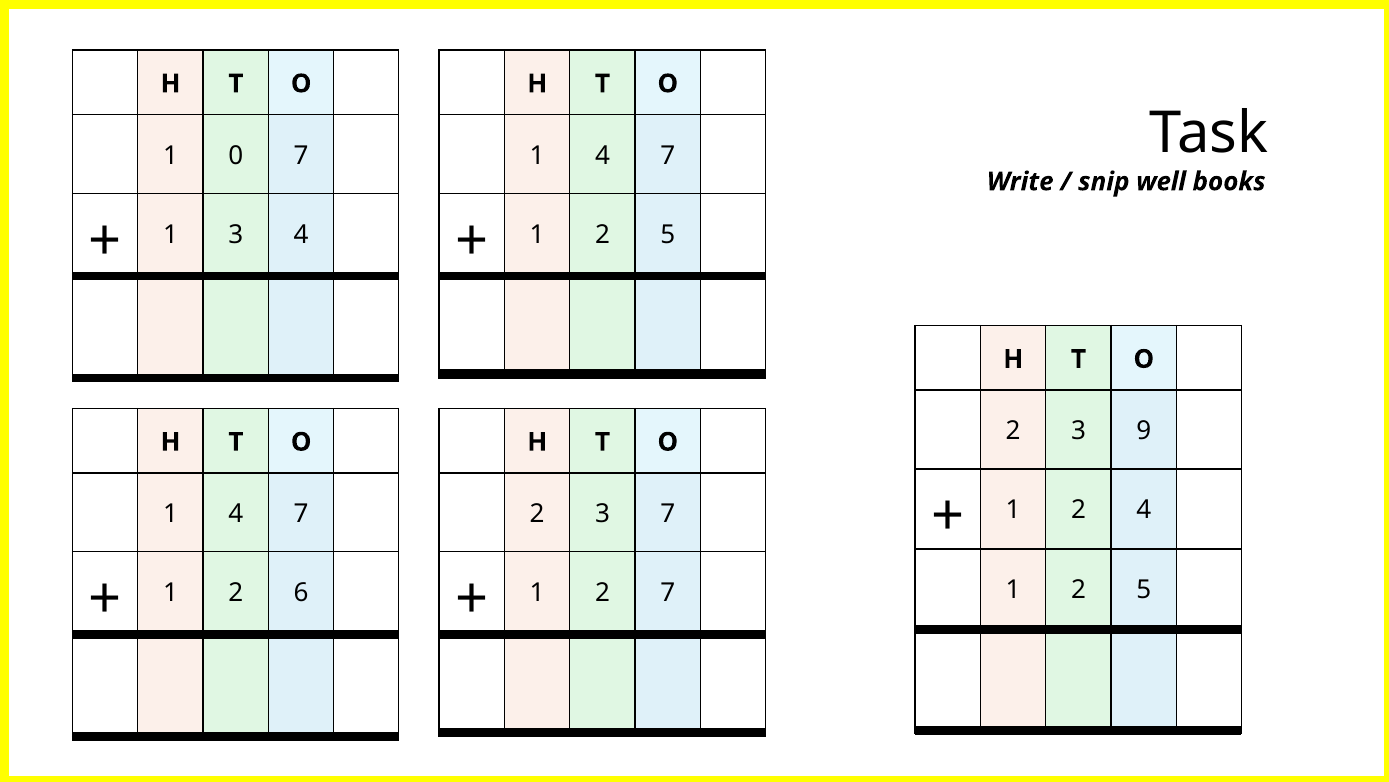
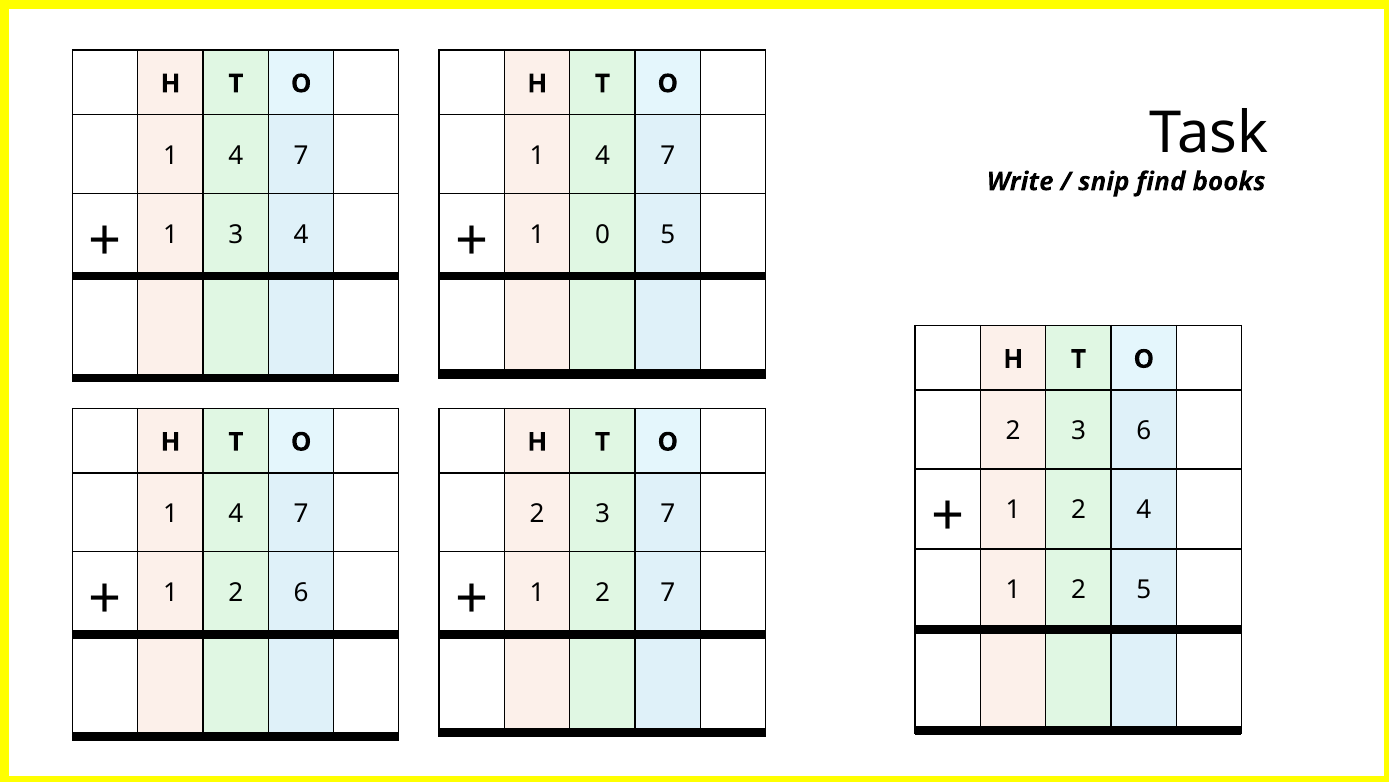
0 at (236, 155): 0 -> 4
well: well -> find
2 at (603, 235): 2 -> 0
3 9: 9 -> 6
